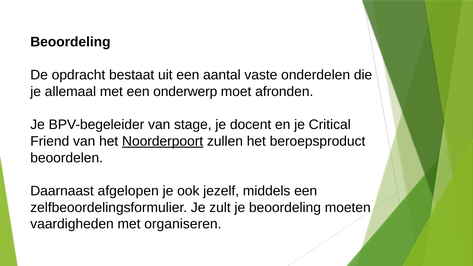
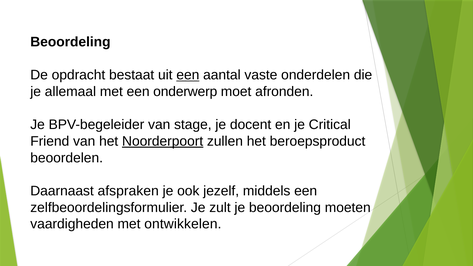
een at (188, 75) underline: none -> present
afgelopen: afgelopen -> afspraken
organiseren: organiseren -> ontwikkelen
